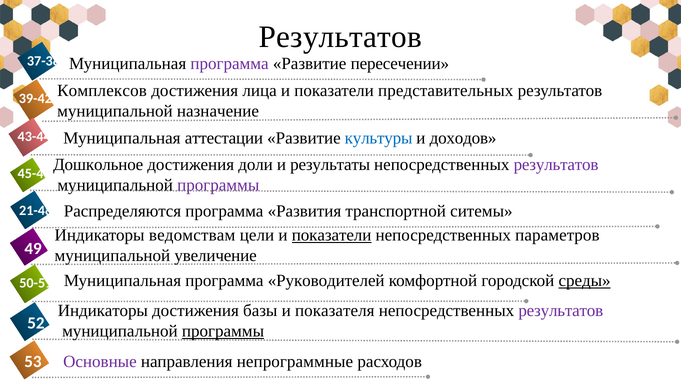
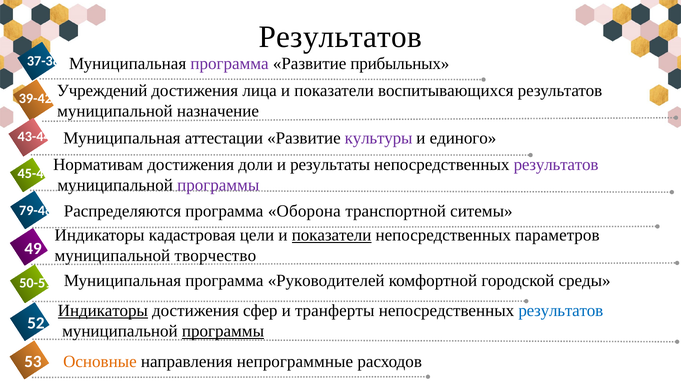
пересечении: пересечении -> прибыльных
Комплексов: Комплексов -> Учреждений
представительных: представительных -> воспитывающихся
культуры colour: blue -> purple
доходов: доходов -> единого
Дошкольное: Дошкольное -> Нормативам
Развития: Развития -> Оборона
21-48: 21-48 -> 79-48
ведомствам: ведомствам -> кадастровая
увеличение: увеличение -> творчество
среды underline: present -> none
Индикаторы at (103, 311) underline: none -> present
базы: базы -> сфер
показателя: показателя -> транферты
результатов at (561, 311) colour: purple -> blue
Основные colour: purple -> orange
